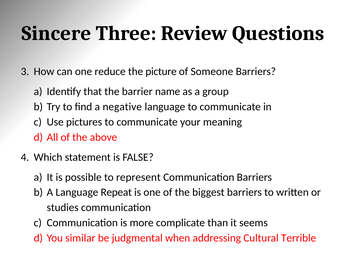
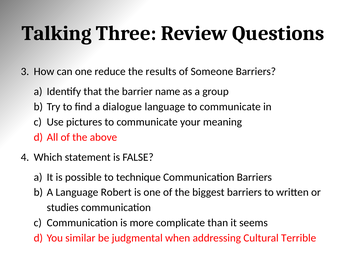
Sincere: Sincere -> Talking
picture: picture -> results
negative: negative -> dialogue
represent: represent -> technique
Repeat: Repeat -> Robert
